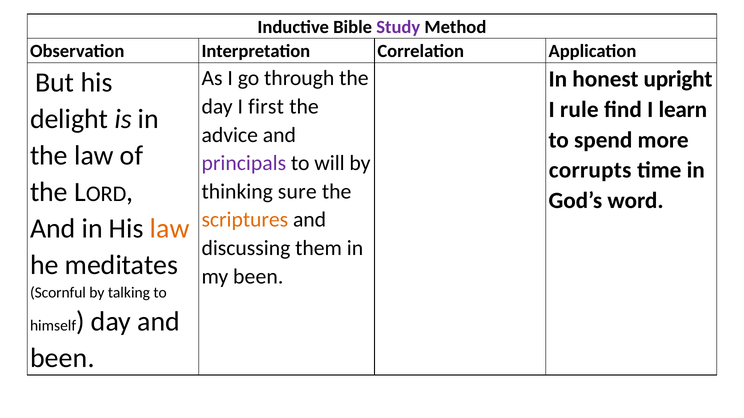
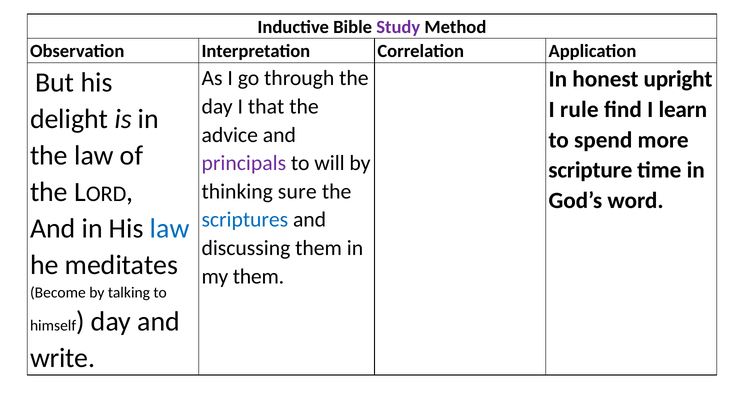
first: first -> that
corrupts: corrupts -> scripture
scriptures colour: orange -> blue
law at (170, 229) colour: orange -> blue
my been: been -> them
Scornful: Scornful -> Become
been at (62, 359): been -> write
